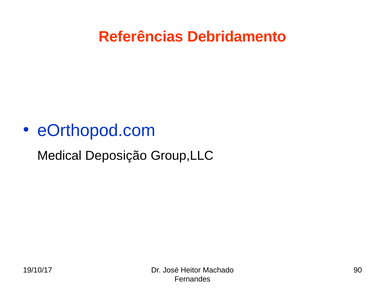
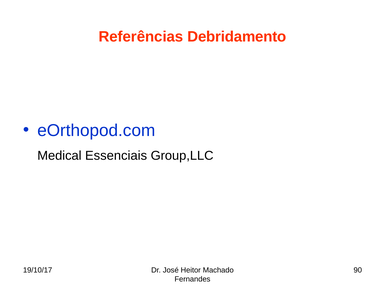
Deposição: Deposição -> Essenciais
